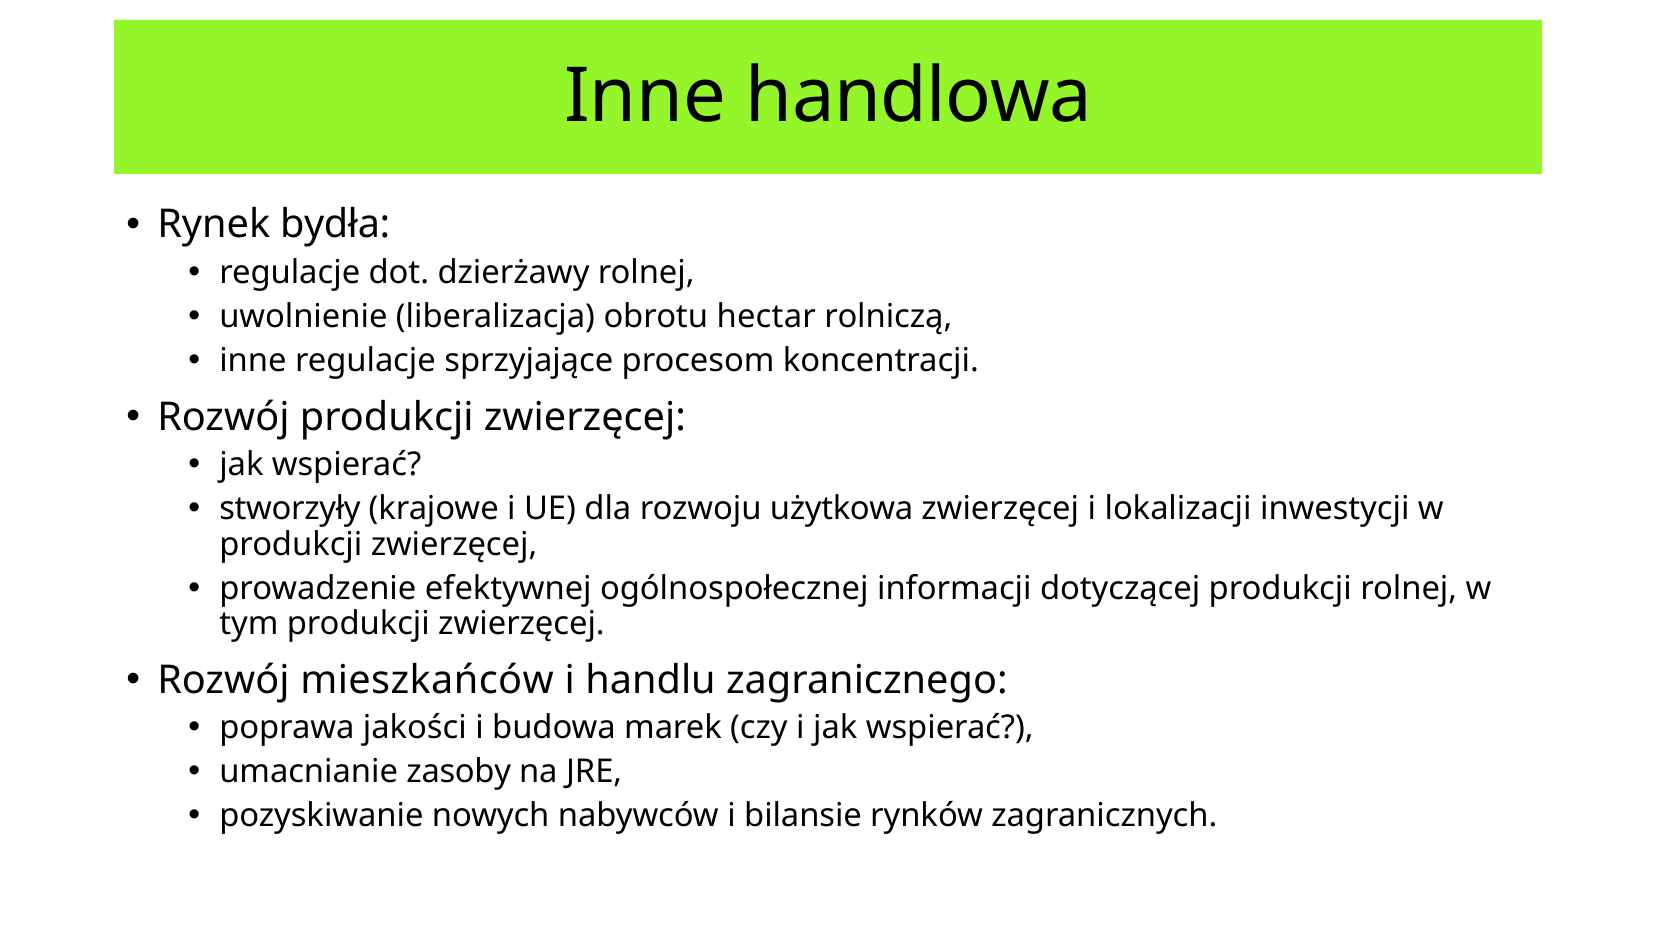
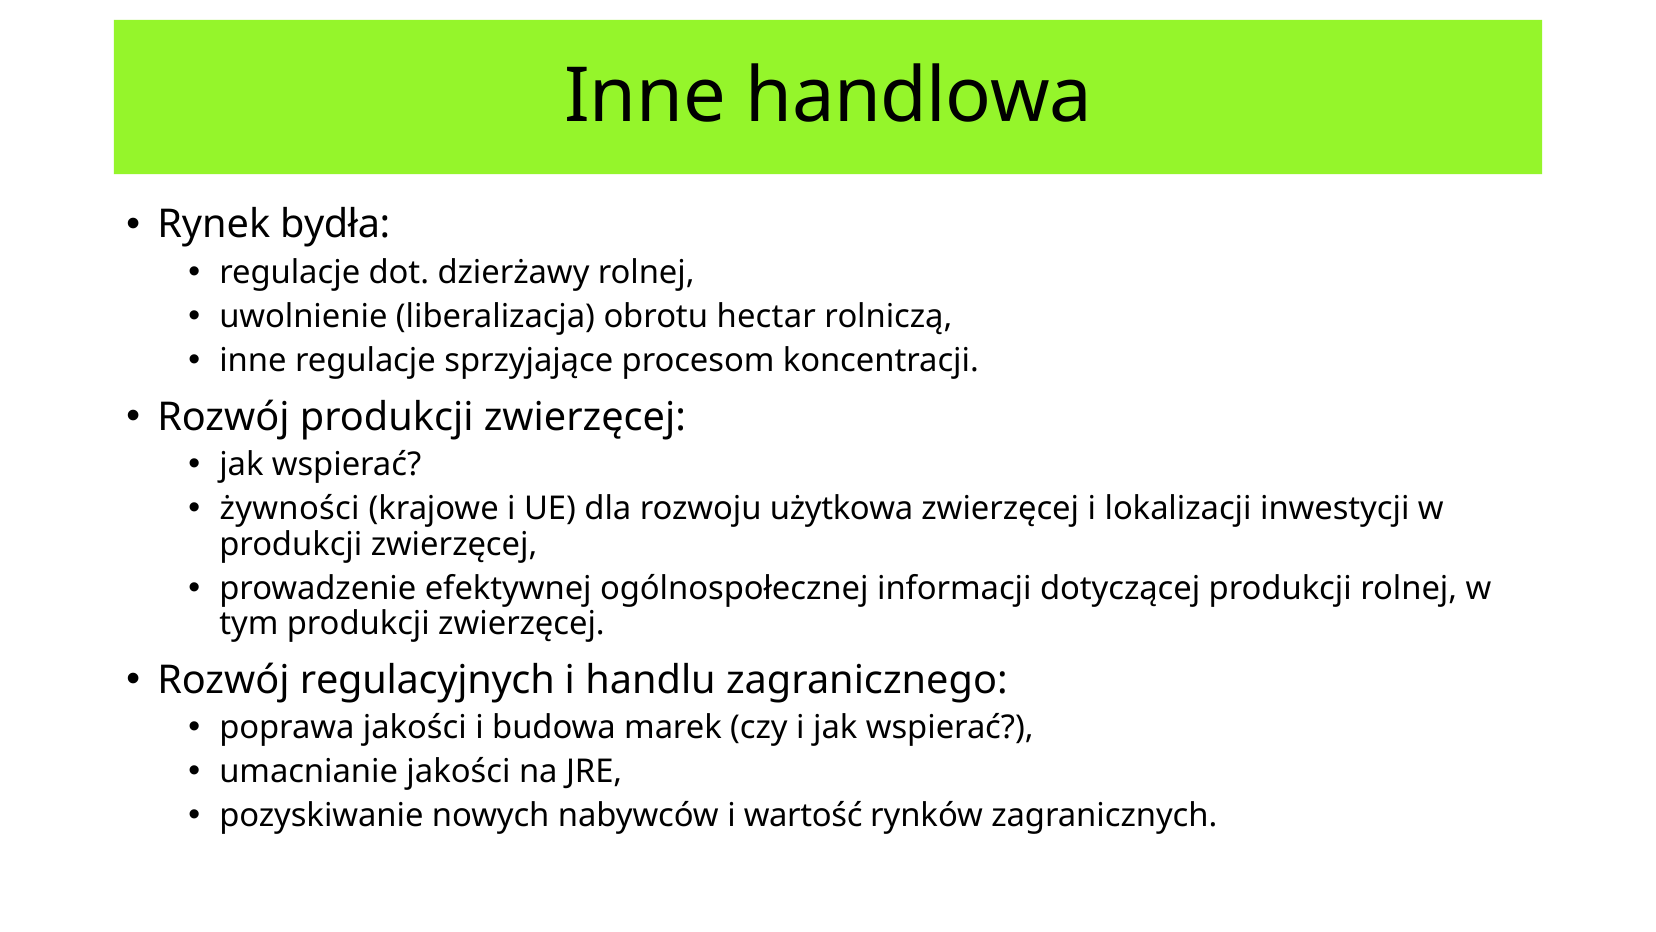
stworzyły: stworzyły -> żywności
mieszkańców: mieszkańców -> regulacyjnych
umacnianie zasoby: zasoby -> jakości
bilansie: bilansie -> wartość
